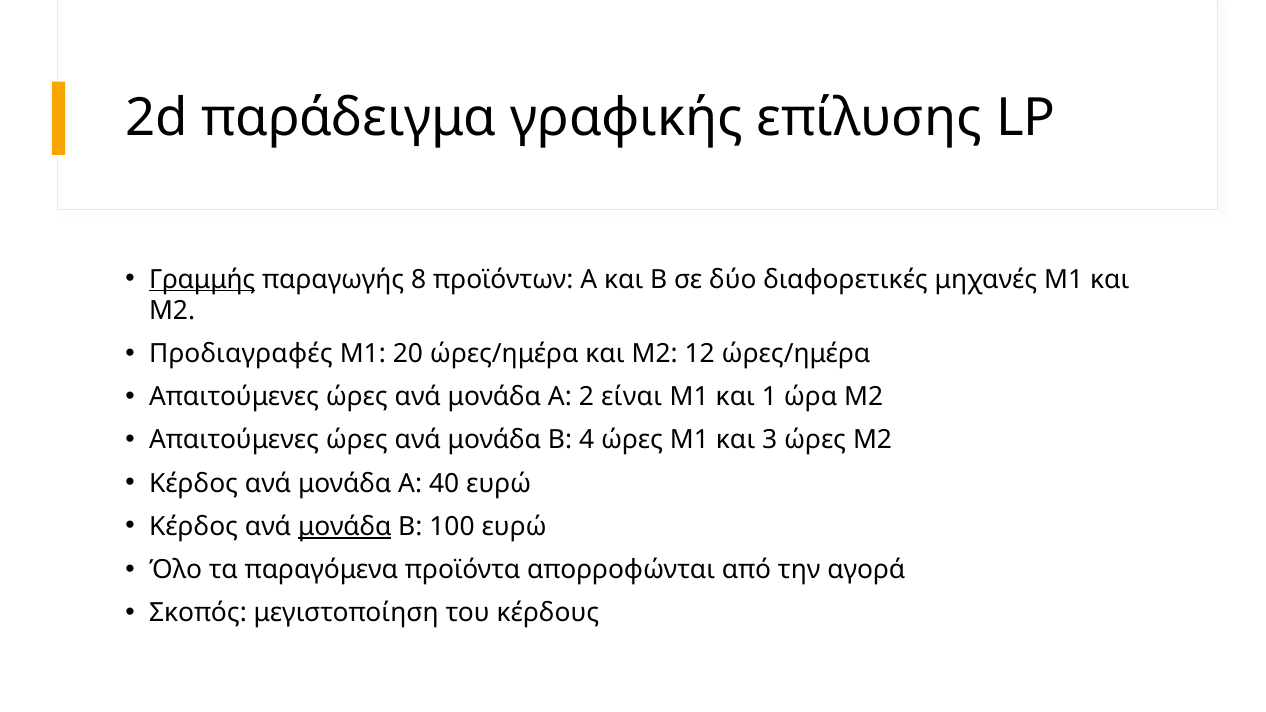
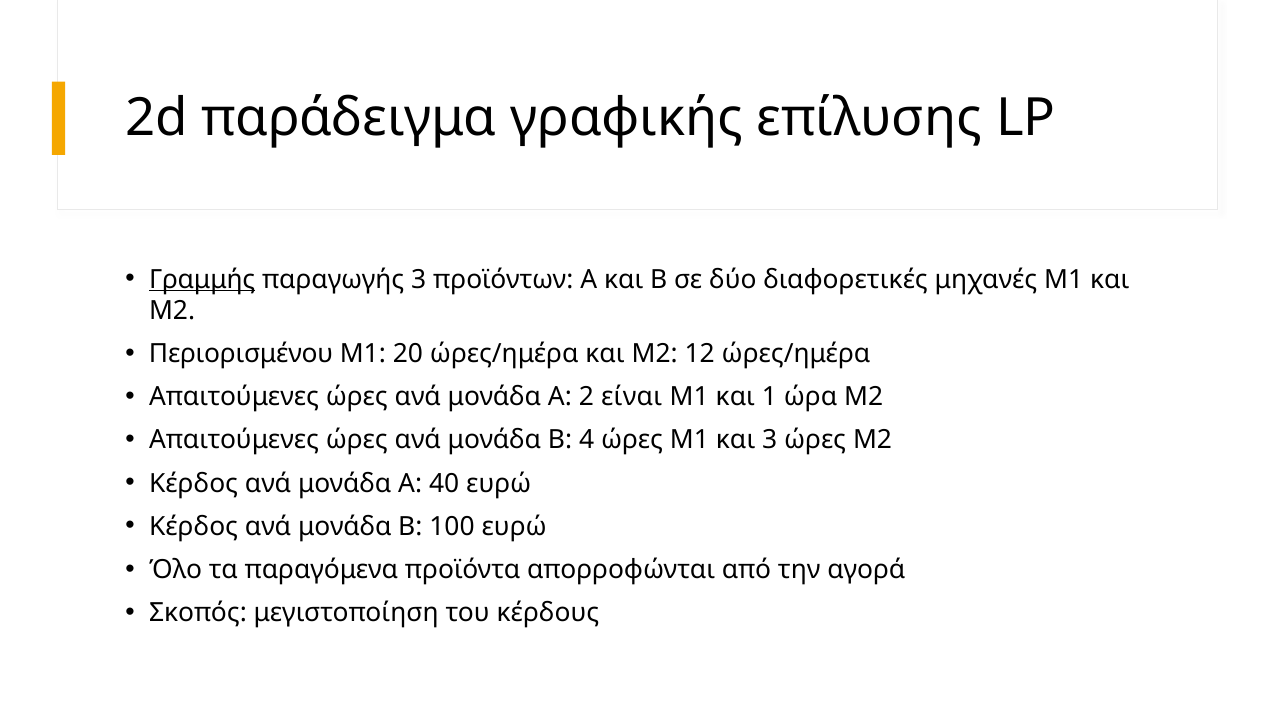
παραγωγής 8: 8 -> 3
Προδιαγραφές: Προδιαγραφές -> Περιορισμένου
μονάδα at (345, 527) underline: present -> none
